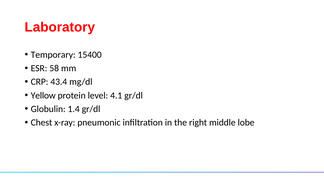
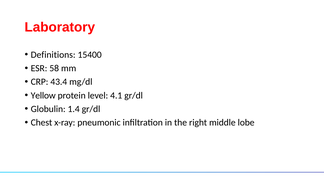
Temporary: Temporary -> Definitions
